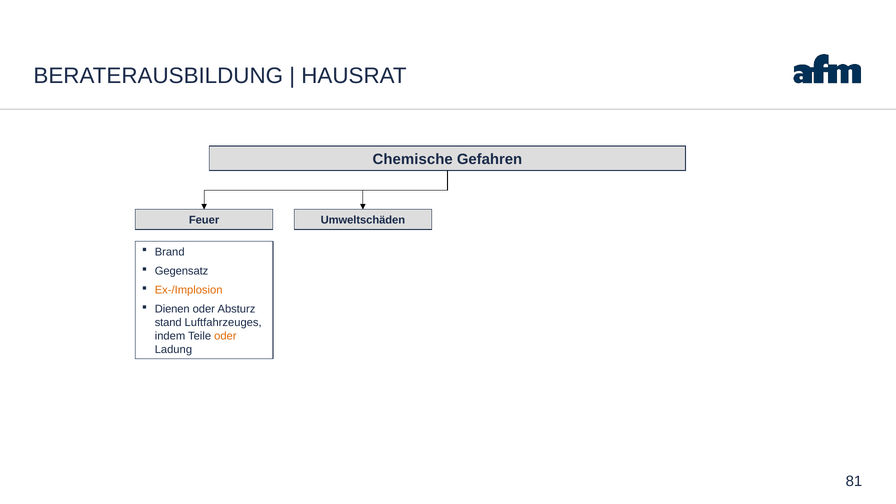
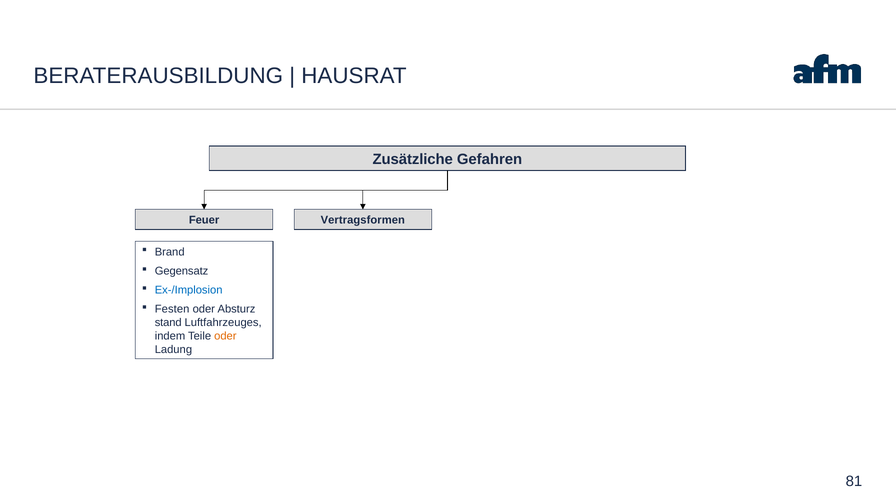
Chemische: Chemische -> Zusätzliche
Umweltschäden: Umweltschäden -> Vertragsformen
Ex-/Implosion colour: orange -> blue
Dienen: Dienen -> Festen
